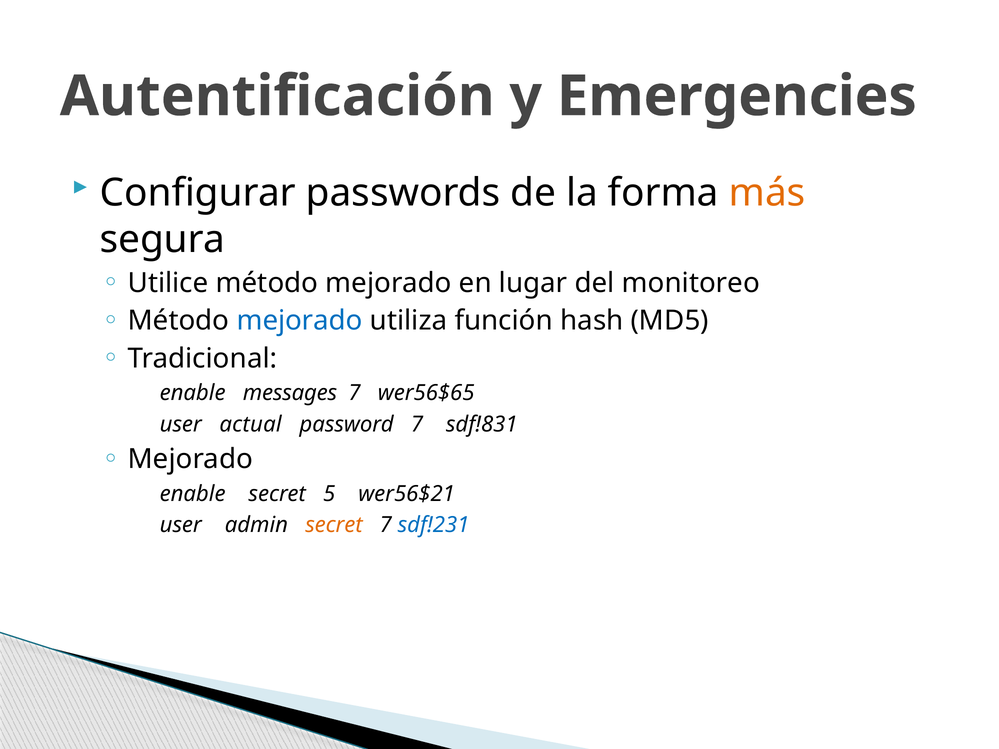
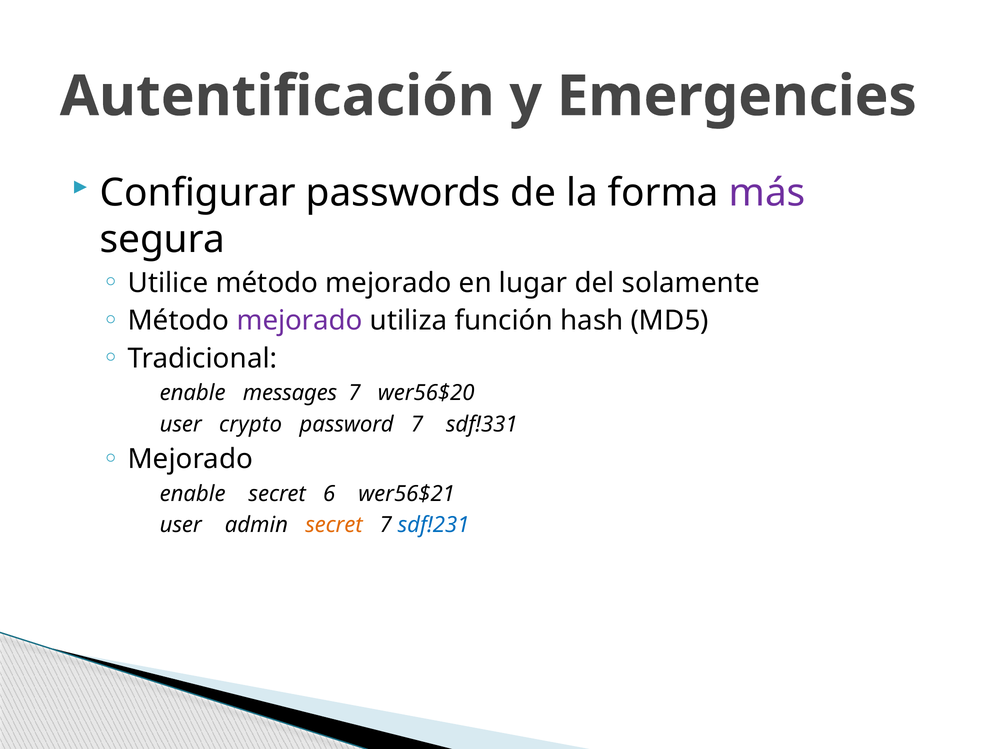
más colour: orange -> purple
monitoreo: monitoreo -> solamente
mejorado at (300, 321) colour: blue -> purple
wer56$65: wer56$65 -> wer56$20
actual: actual -> crypto
sdf!831: sdf!831 -> sdf!331
5: 5 -> 6
